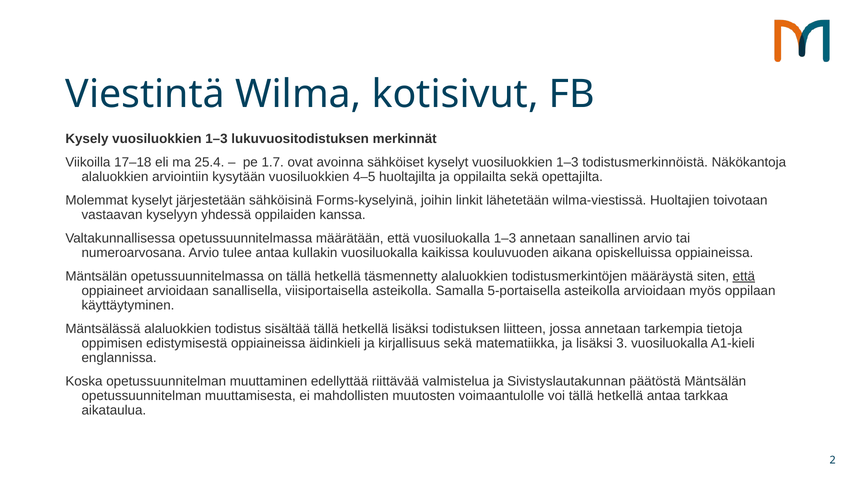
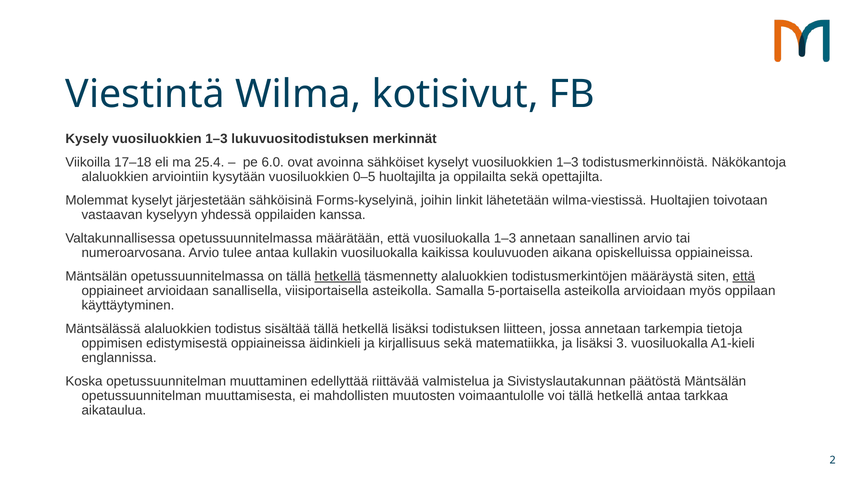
1.7: 1.7 -> 6.0
4–5: 4–5 -> 0–5
hetkellä at (338, 276) underline: none -> present
